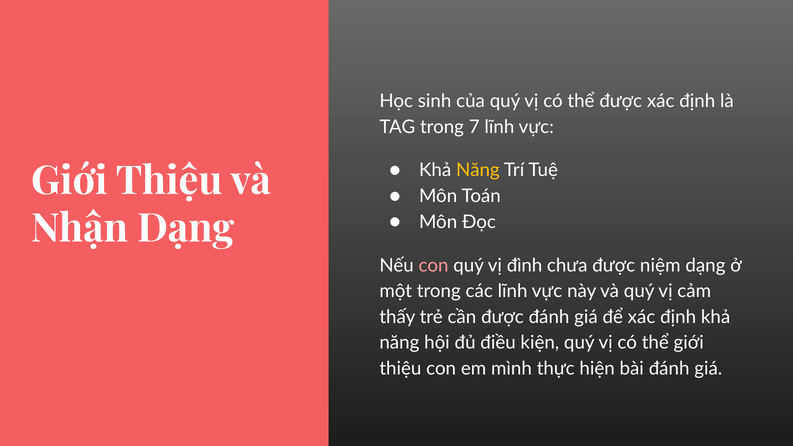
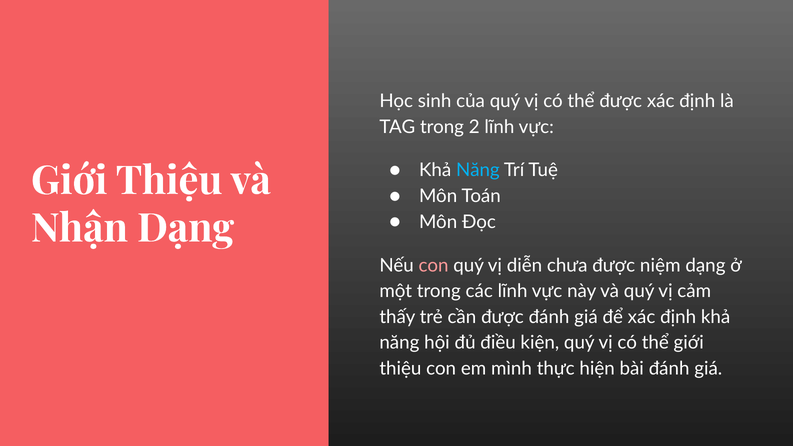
7: 7 -> 2
Năng at (478, 170) colour: yellow -> light blue
đình: đình -> diễn
